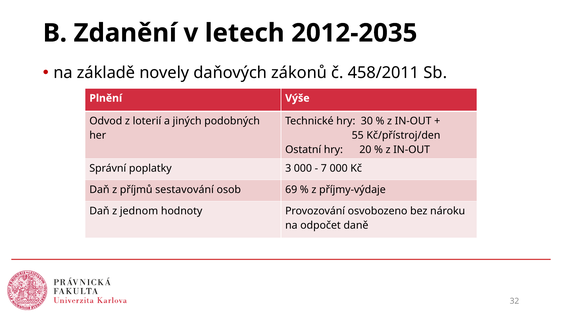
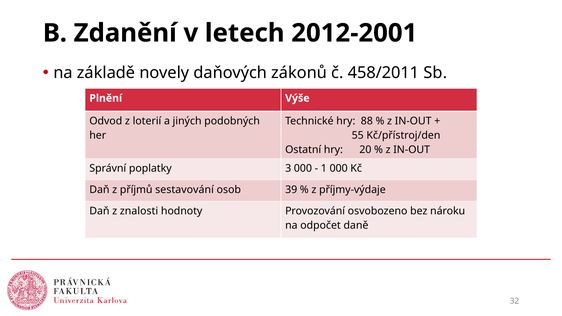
2012-2035: 2012-2035 -> 2012-2001
30: 30 -> 88
7: 7 -> 1
69: 69 -> 39
jednom: jednom -> znalosti
